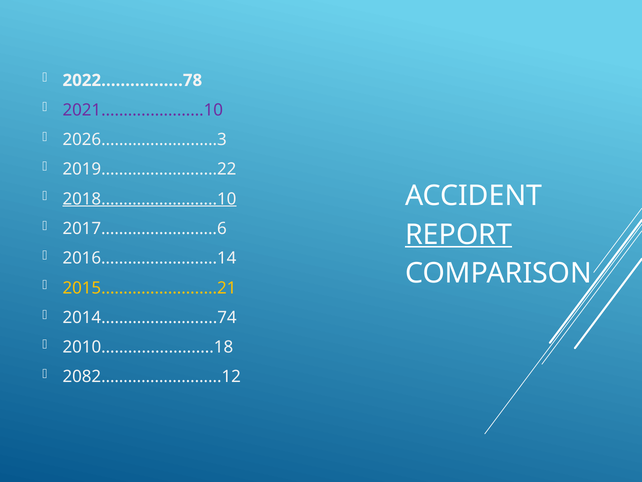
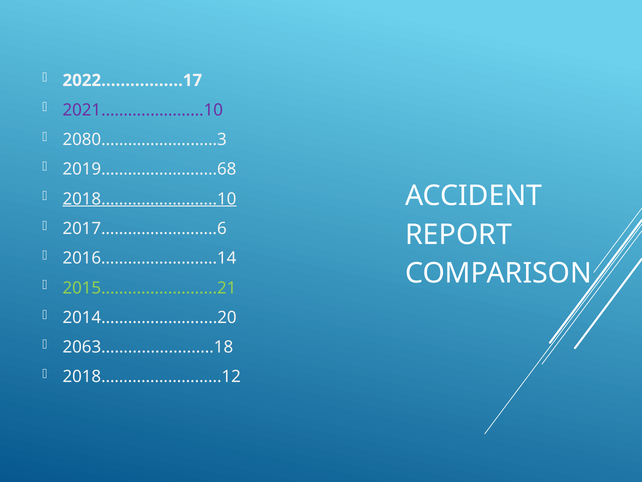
2022……….…….78: 2022……….…….78 -> 2022……….…….17
2026………………..……3: 2026………………..……3 -> 2080………………..……3
2019…………………..…22: 2019…………………..…22 -> 2019…………………..…68
REPORT underline: present -> none
2015…………………..…21 colour: yellow -> light green
2014………………….....74: 2014………………….....74 -> 2014………………….....20
2010……...................18: 2010……...................18 -> 2063……...................18
2082……………………...12: 2082……………………...12 -> 2018……………………...12
